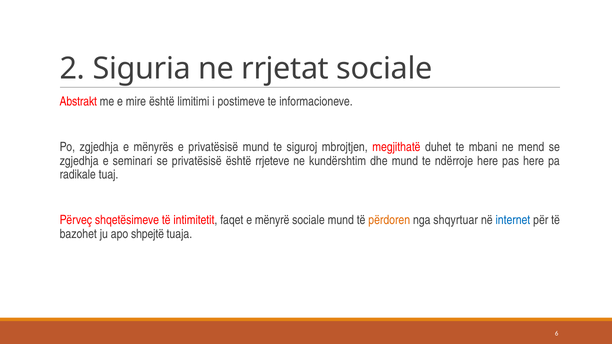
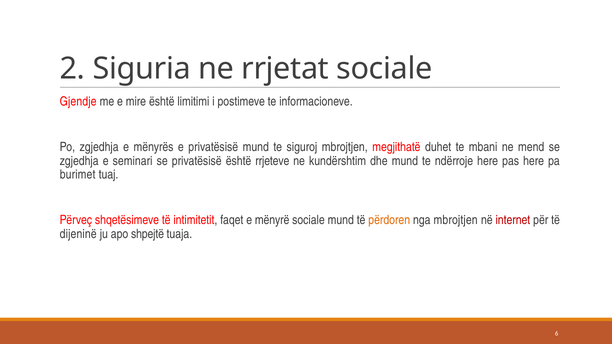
Abstrakt: Abstrakt -> Gjendje
radikale: radikale -> burimet
nga shqyrtuar: shqyrtuar -> mbrojtjen
internet colour: blue -> red
bazohet: bazohet -> dijeninë
